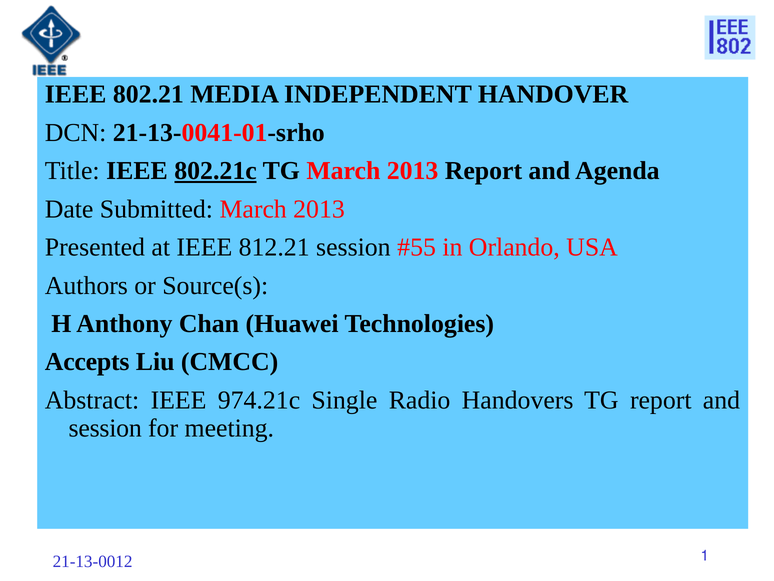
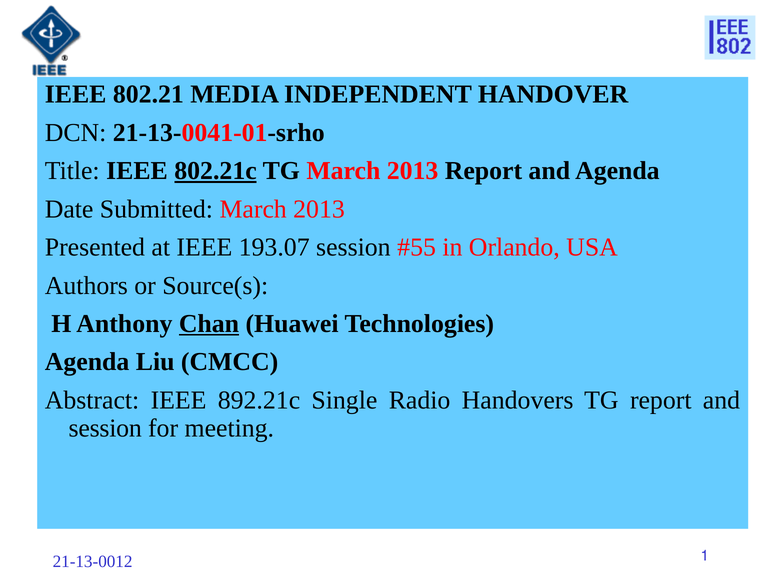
812.21: 812.21 -> 193.07
Chan underline: none -> present
Accepts at (87, 362): Accepts -> Agenda
974.21c: 974.21c -> 892.21c
